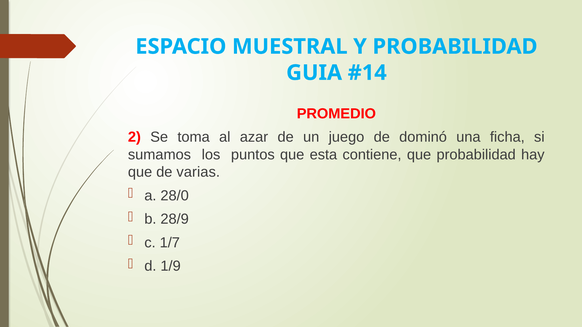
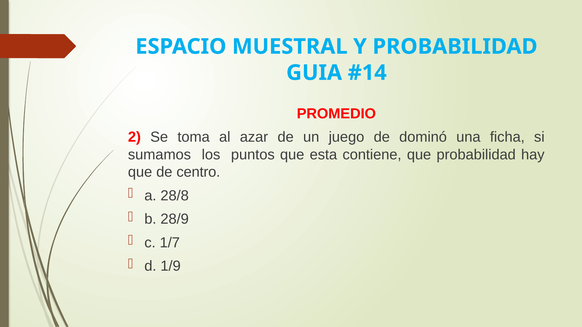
varias: varias -> centro
28/0: 28/0 -> 28/8
